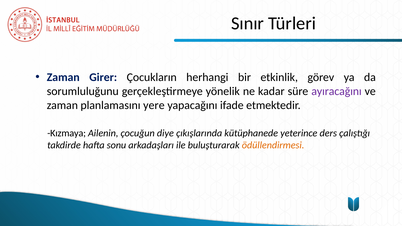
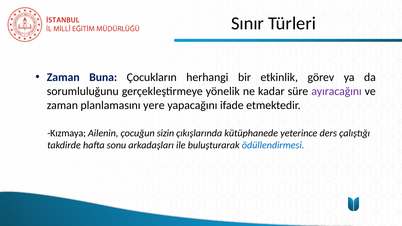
Girer: Girer -> Buna
diye: diye -> sizin
ödüllendirmesi colour: orange -> blue
